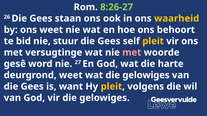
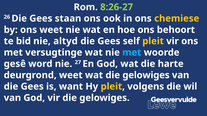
waarheid: waarheid -> chemiese
stuur: stuur -> altyd
met at (132, 53) colour: pink -> light blue
